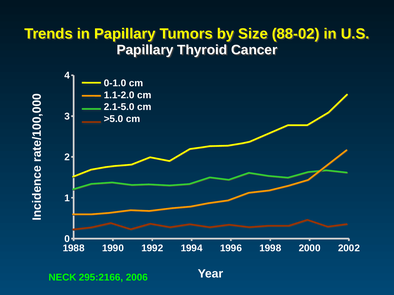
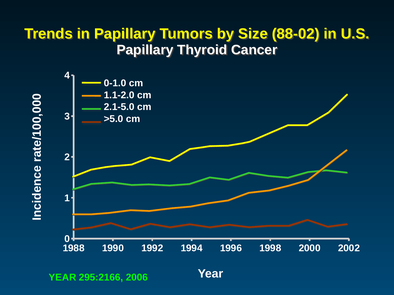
NECK at (62, 278): NECK -> YEAR
